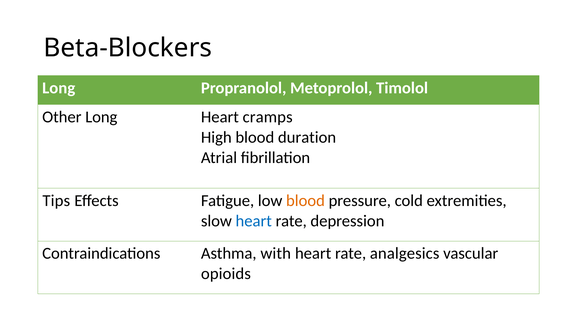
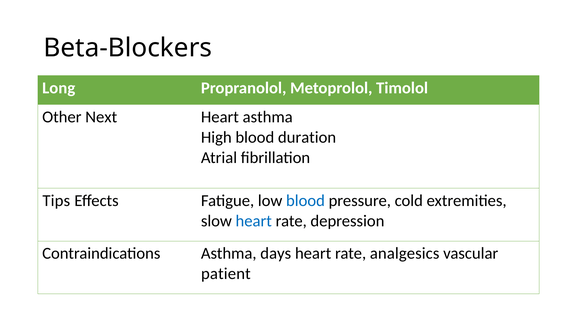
Other Long: Long -> Next
Heart cramps: cramps -> asthma
blood at (305, 201) colour: orange -> blue
with: with -> days
opioids: opioids -> patient
